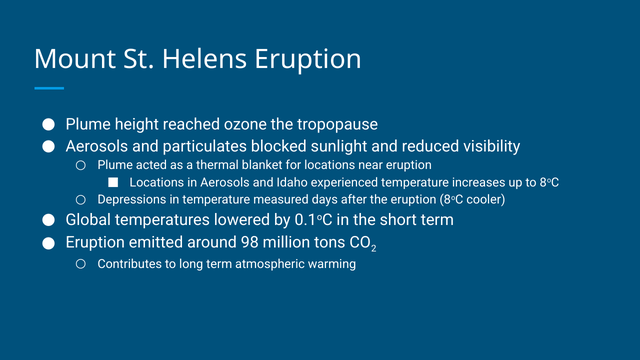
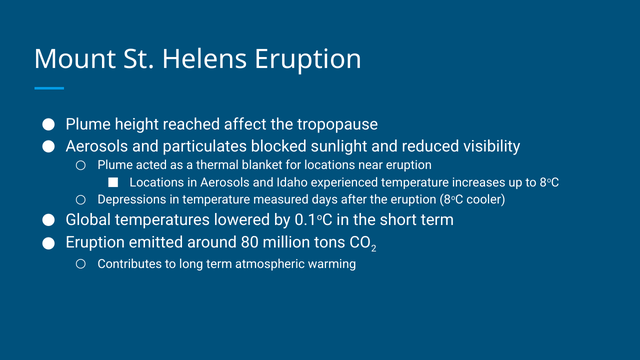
ozone: ozone -> affect
98: 98 -> 80
